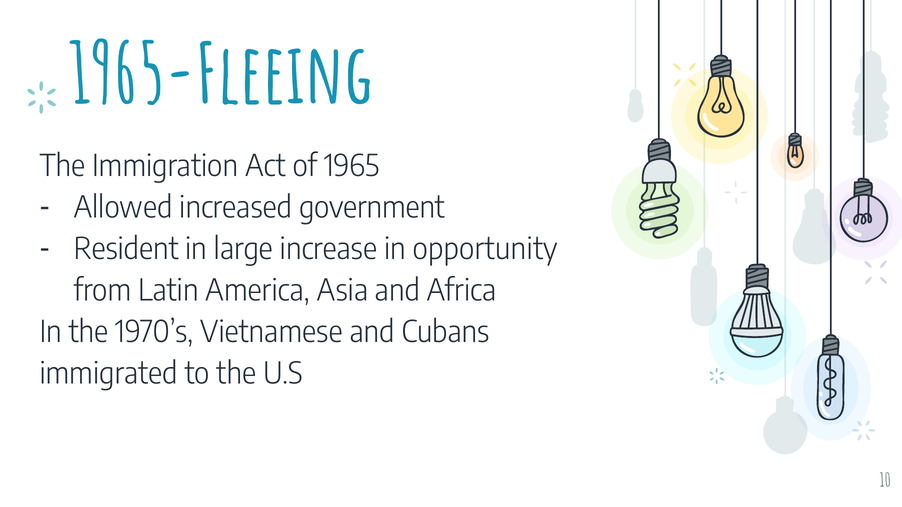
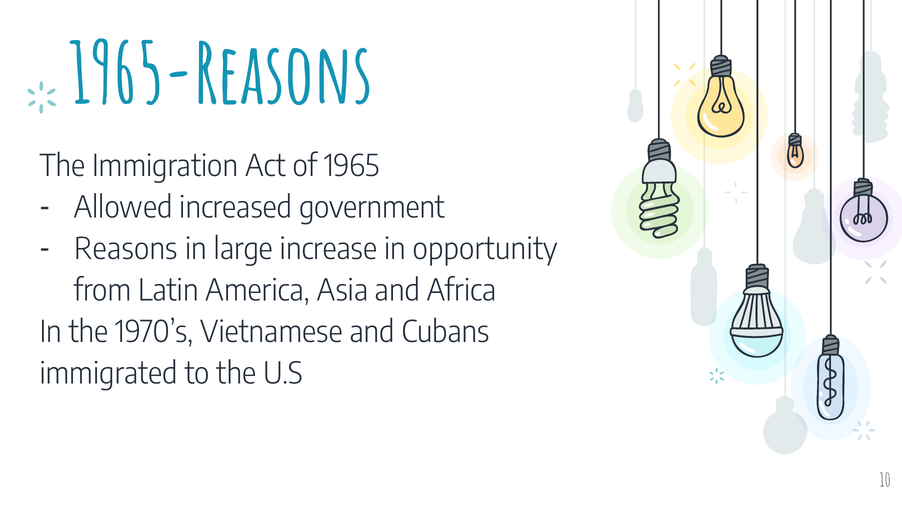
1965-Fleeing: 1965-Fleeing -> 1965-Reasons
Resident: Resident -> Reasons
